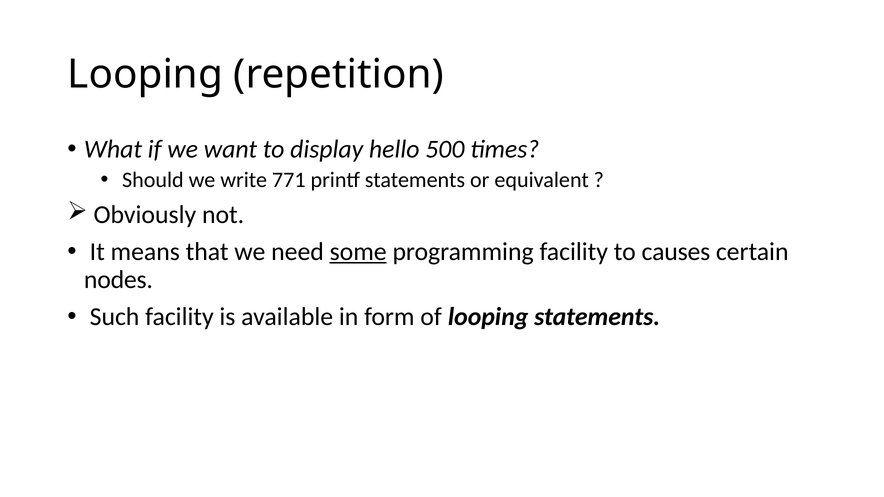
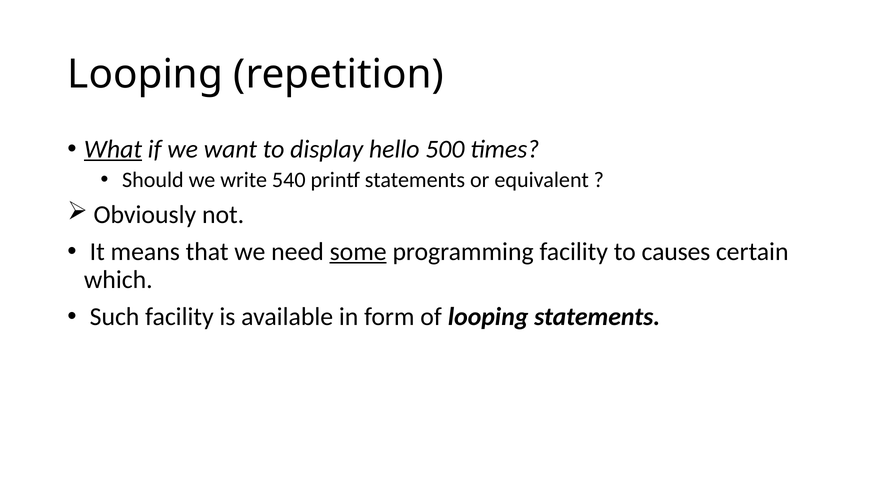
What underline: none -> present
771: 771 -> 540
nodes: nodes -> which
